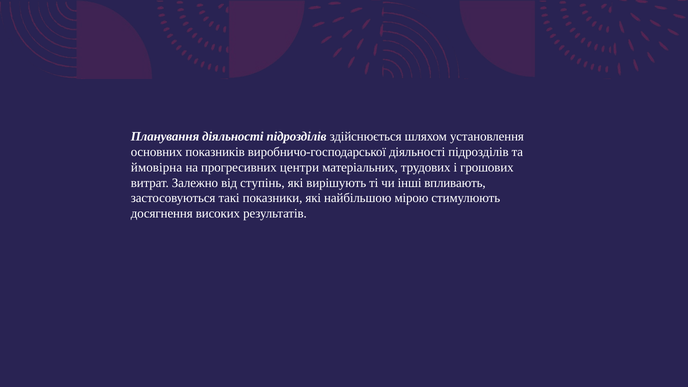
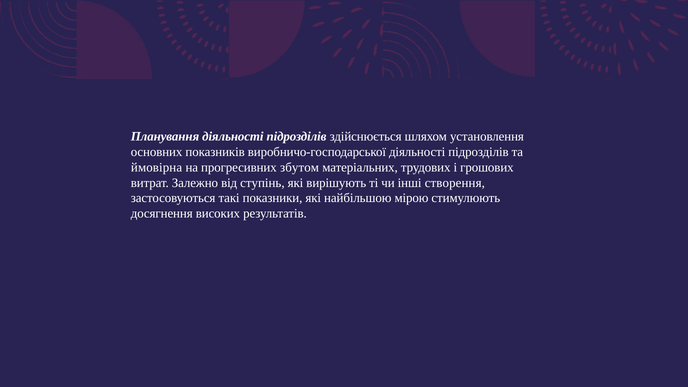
центри: центри -> збутом
впливають: впливають -> створення
